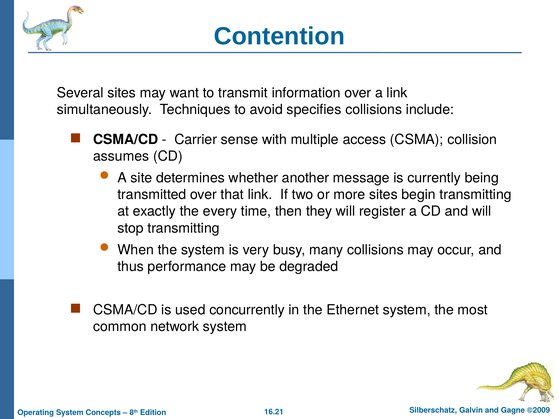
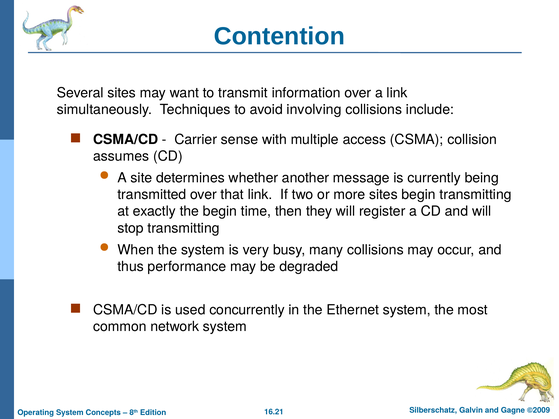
specifies: specifies -> involving
the every: every -> begin
